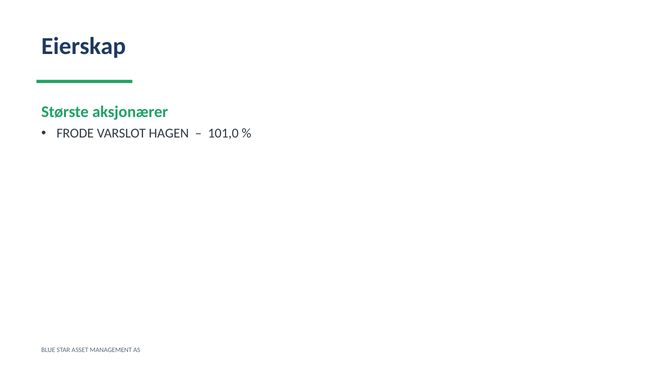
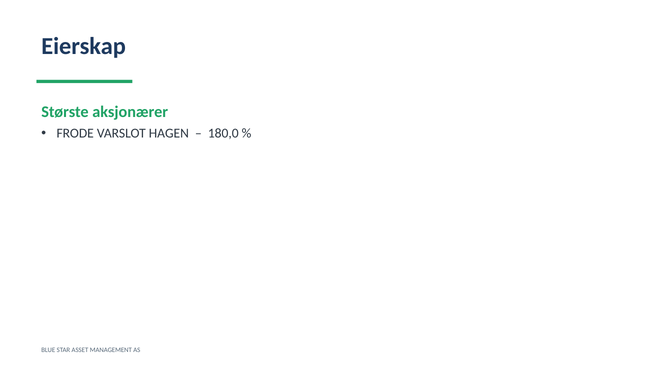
101,0: 101,0 -> 180,0
